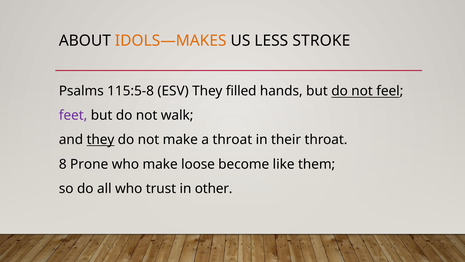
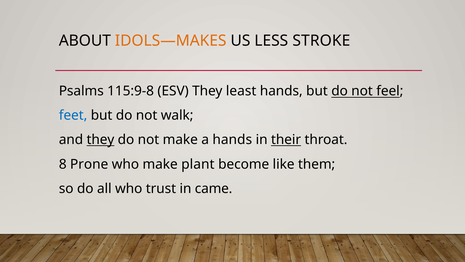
115:5-8: 115:5-8 -> 115:9-8
filled: filled -> least
feet colour: purple -> blue
a throat: throat -> hands
their underline: none -> present
loose: loose -> plant
other: other -> came
